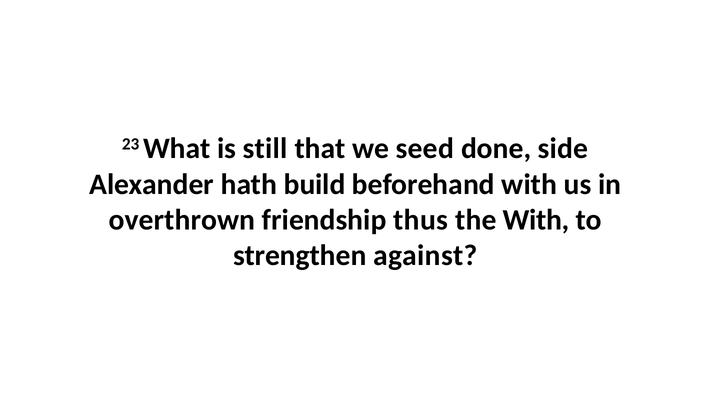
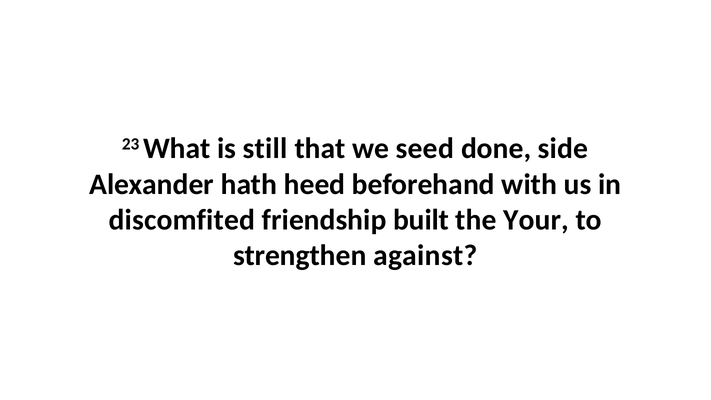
build: build -> heed
overthrown: overthrown -> discomfited
thus: thus -> built
the With: With -> Your
